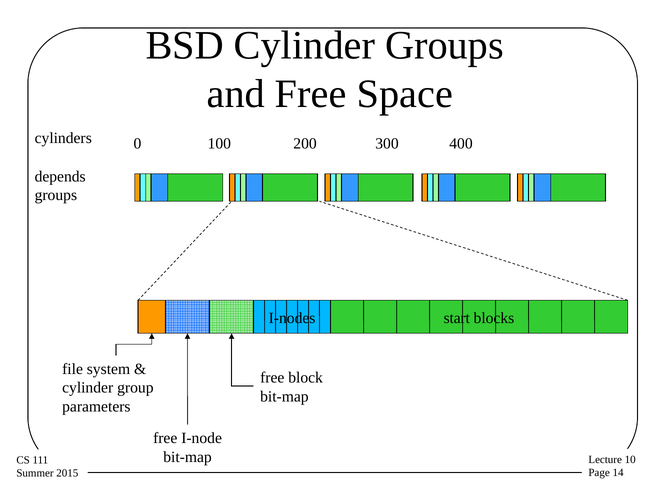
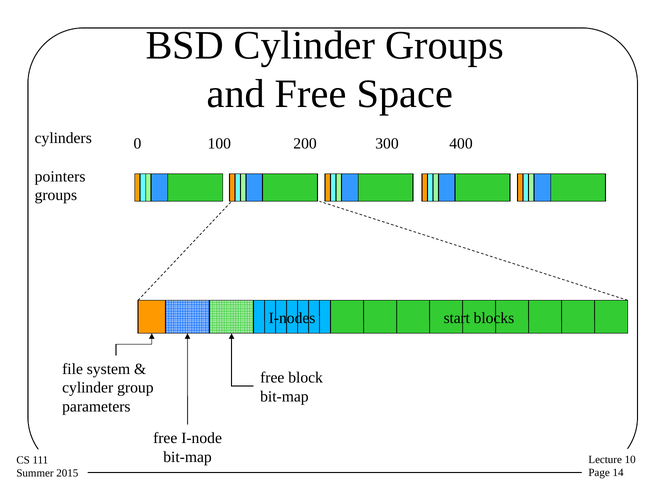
depends: depends -> pointers
